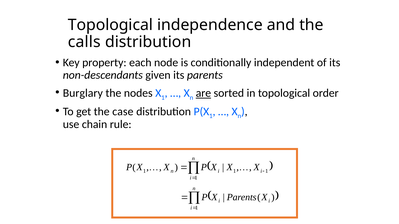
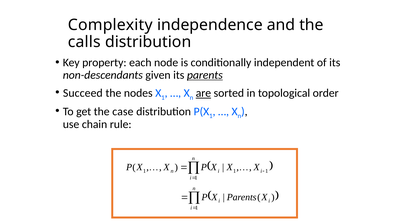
Topological at (110, 25): Topological -> Complexity
parents at (205, 75) underline: none -> present
Burglary: Burglary -> Succeed
